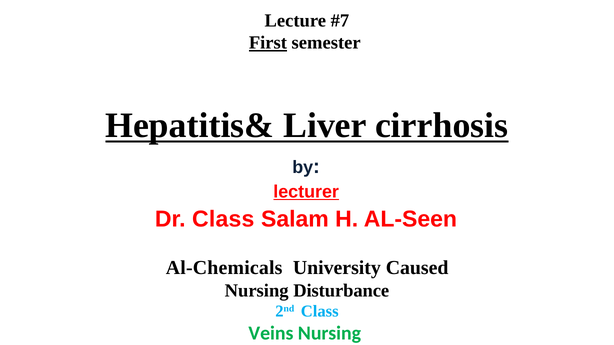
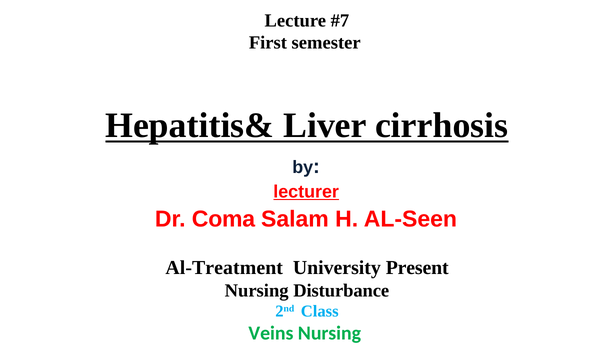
First underline: present -> none
Dr Class: Class -> Coma
Al-Chemicals: Al-Chemicals -> Al-Treatment
Caused: Caused -> Present
